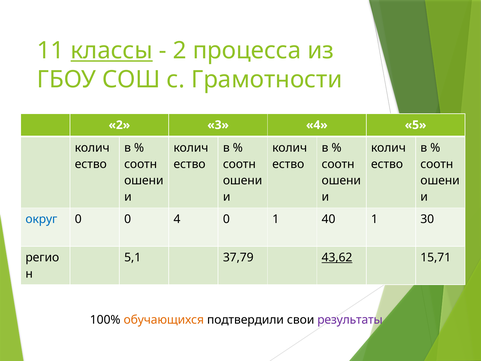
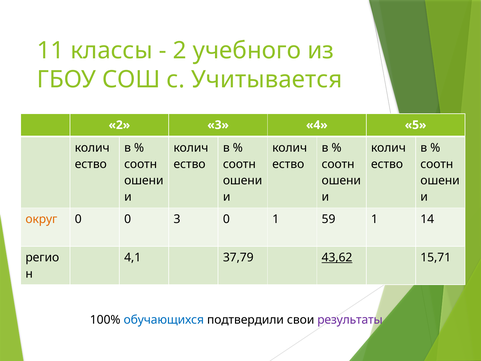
классы underline: present -> none
процесса: процесса -> учебного
Грамотности: Грамотности -> Учитывается
округ colour: blue -> orange
0 4: 4 -> 3
40: 40 -> 59
30: 30 -> 14
5,1: 5,1 -> 4,1
обучающихся colour: orange -> blue
